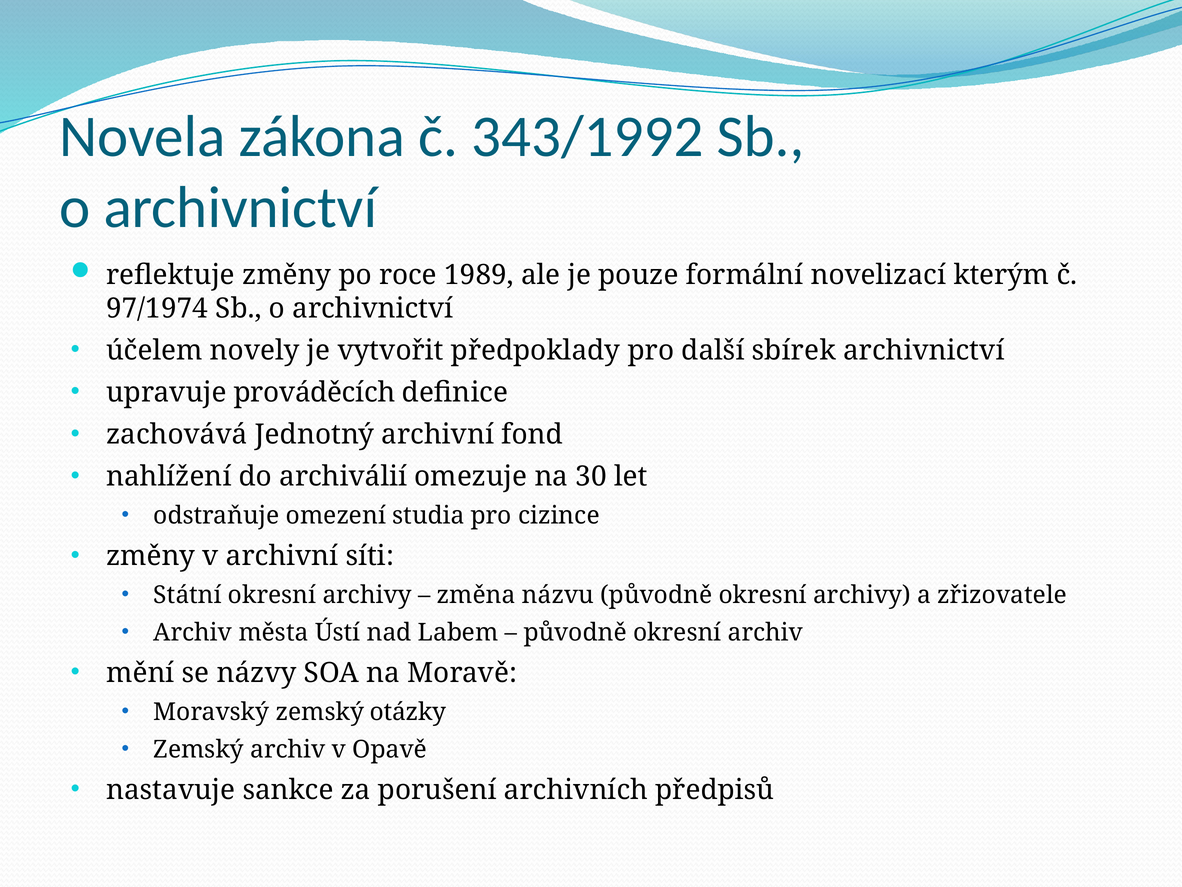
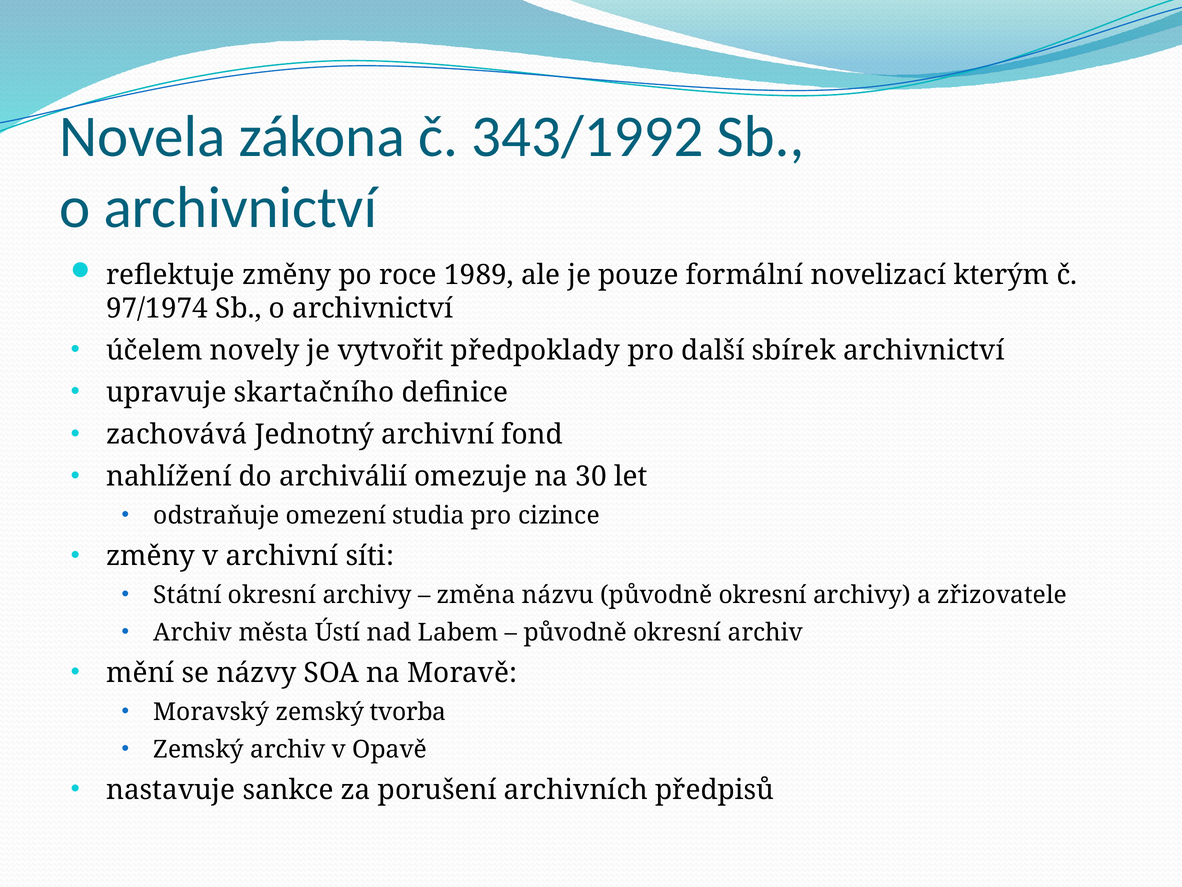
prováděcích: prováděcích -> skartačního
otázky: otázky -> tvorba
